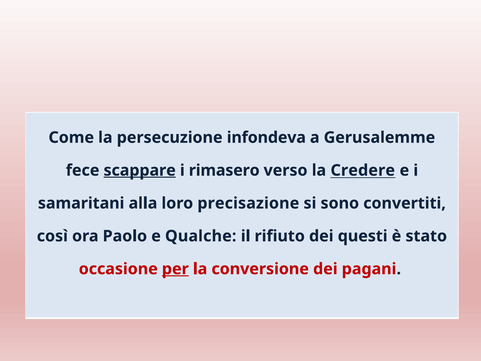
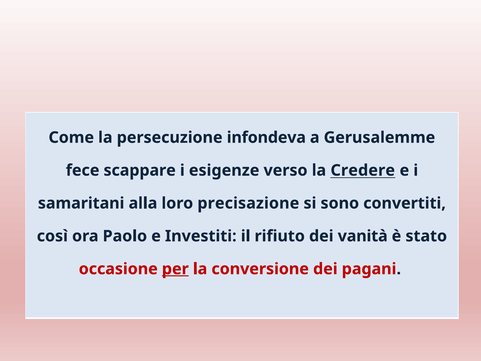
scappare underline: present -> none
rimasero: rimasero -> esigenze
Qualche: Qualche -> Investiti
questi: questi -> vanità
